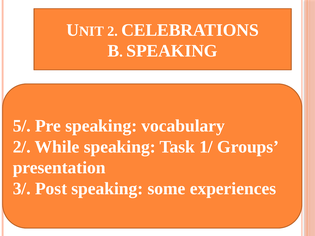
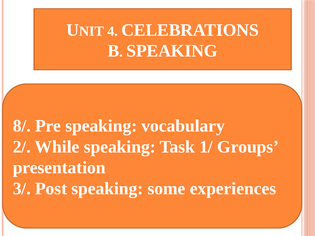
2: 2 -> 4
5/: 5/ -> 8/
